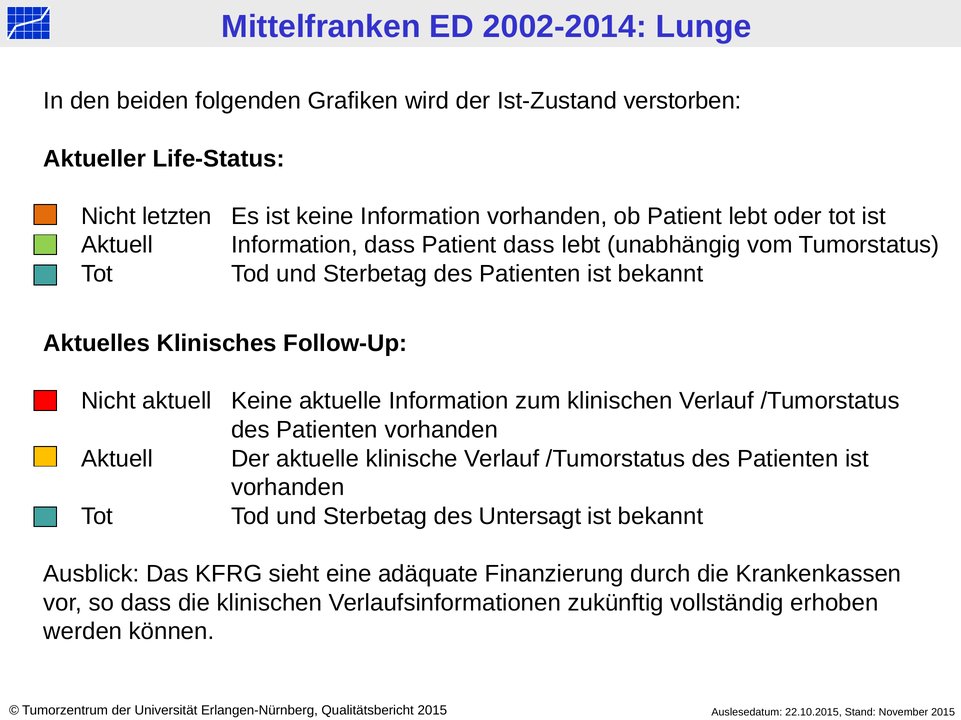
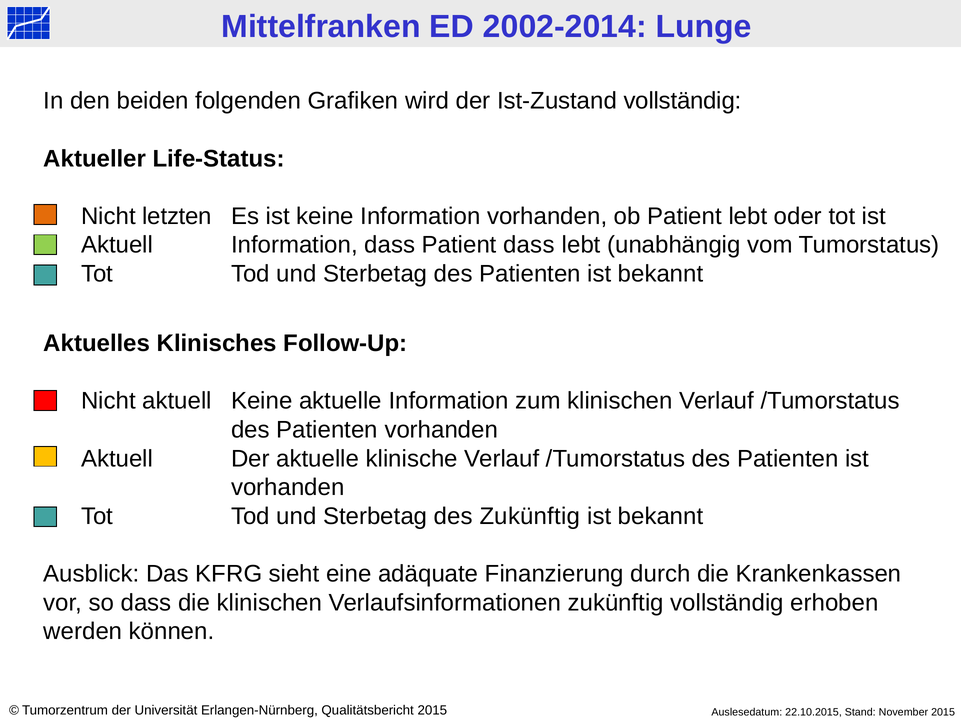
Ist-Zustand verstorben: verstorben -> vollständig
des Untersagt: Untersagt -> Zukünftig
